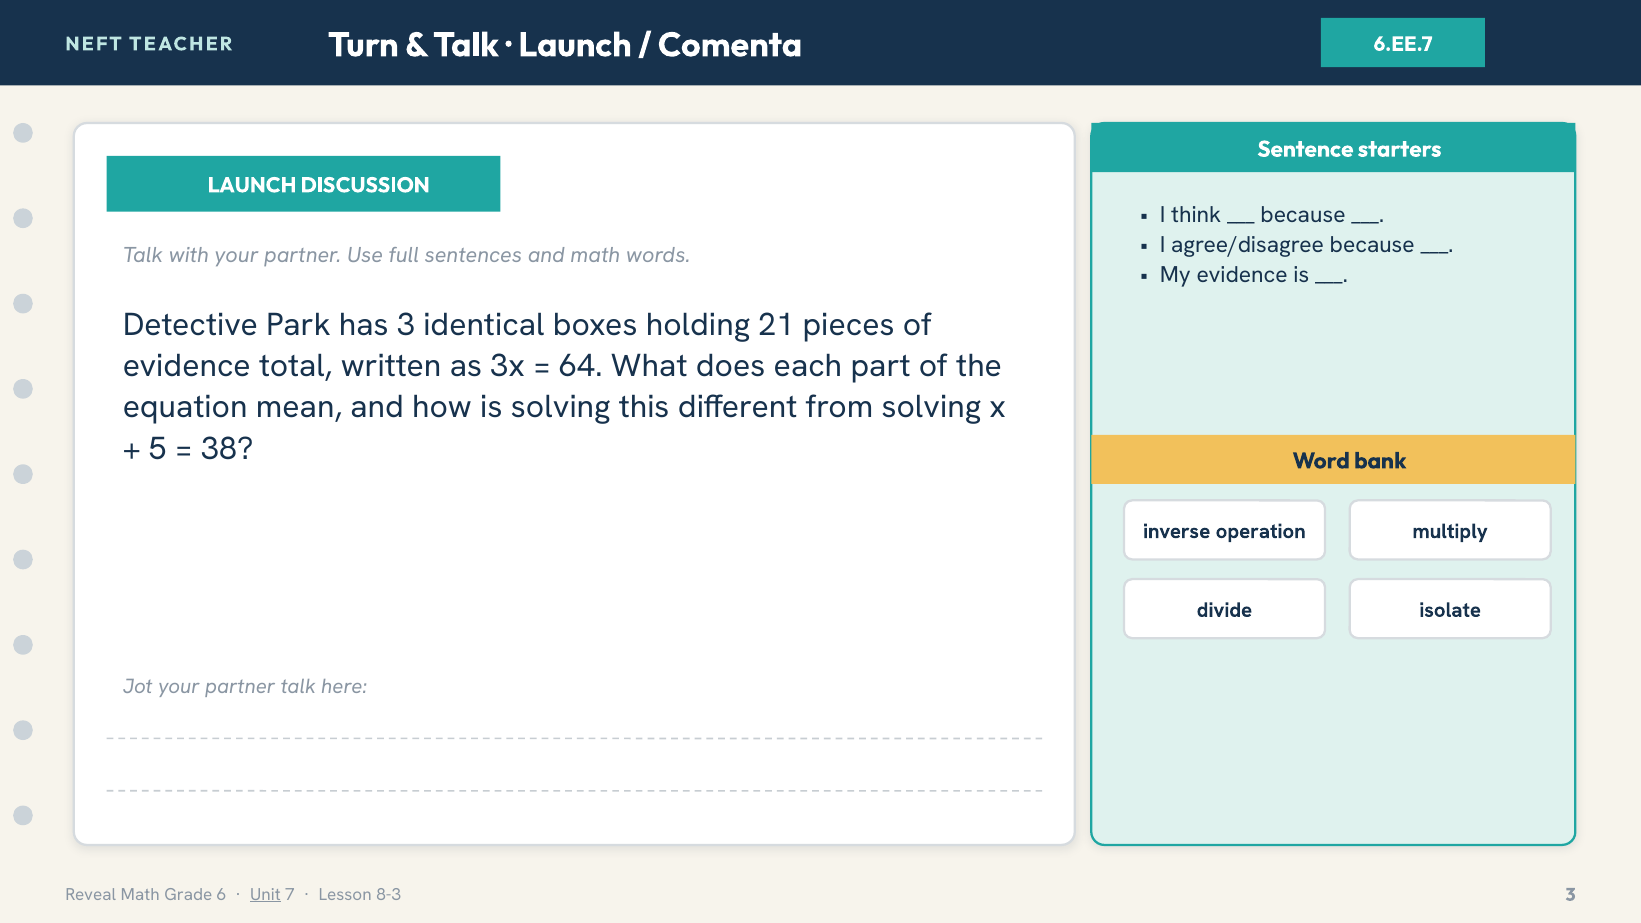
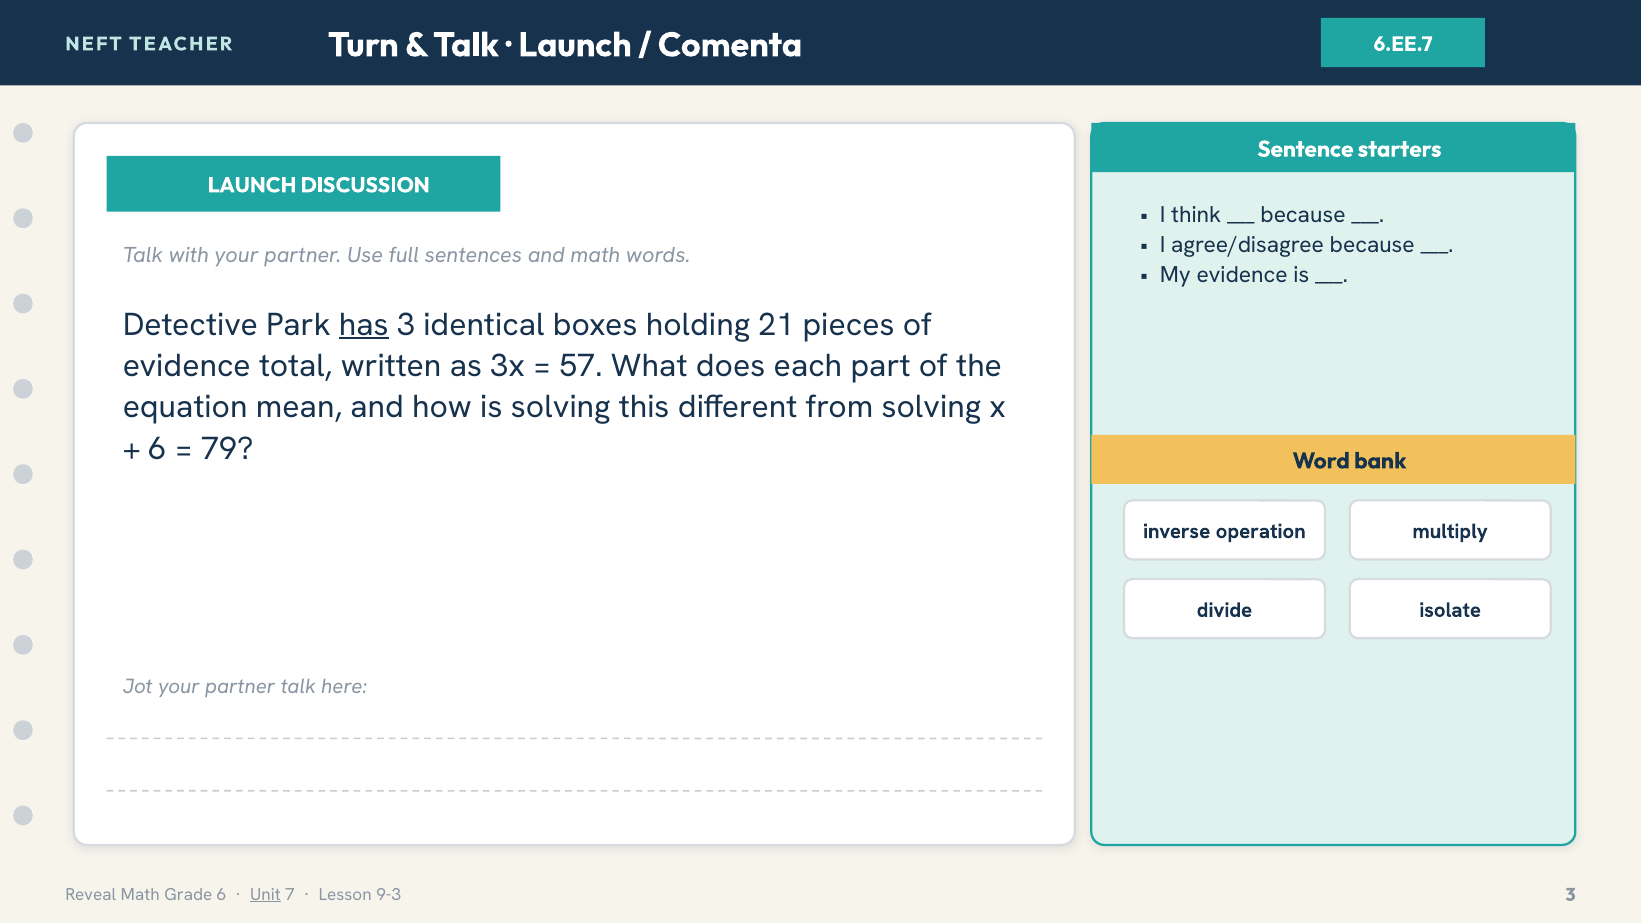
has underline: none -> present
64: 64 -> 57
5 at (158, 449): 5 -> 6
38: 38 -> 79
8-3: 8-3 -> 9-3
